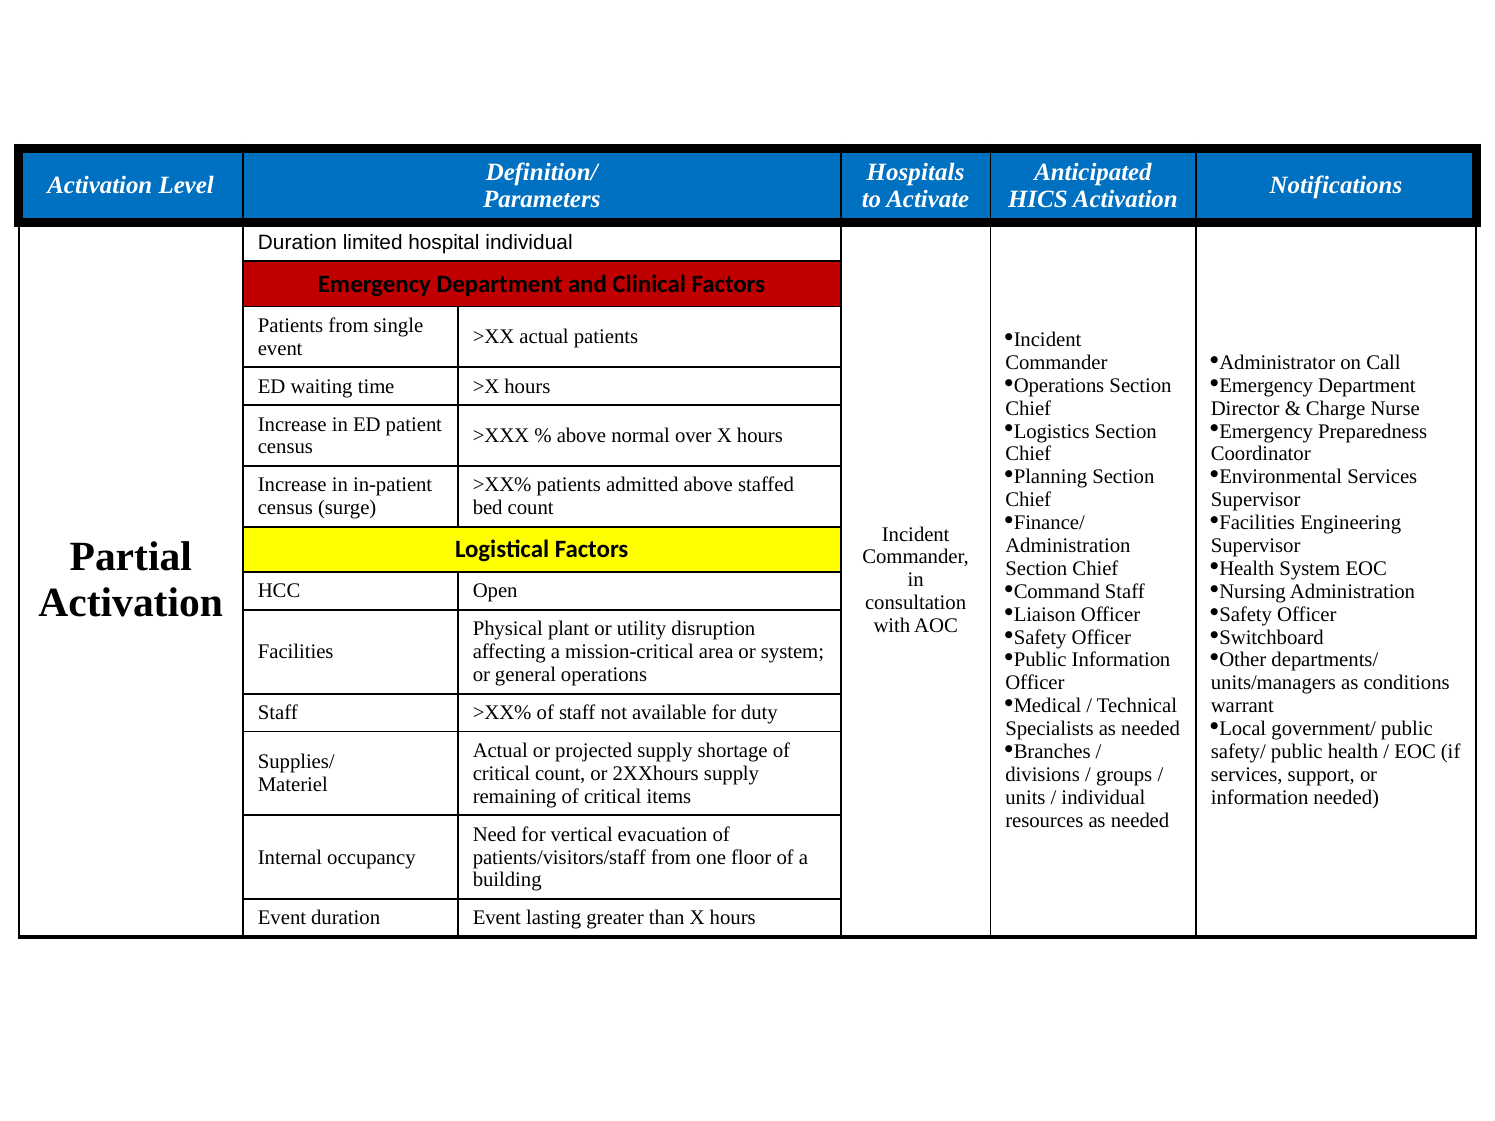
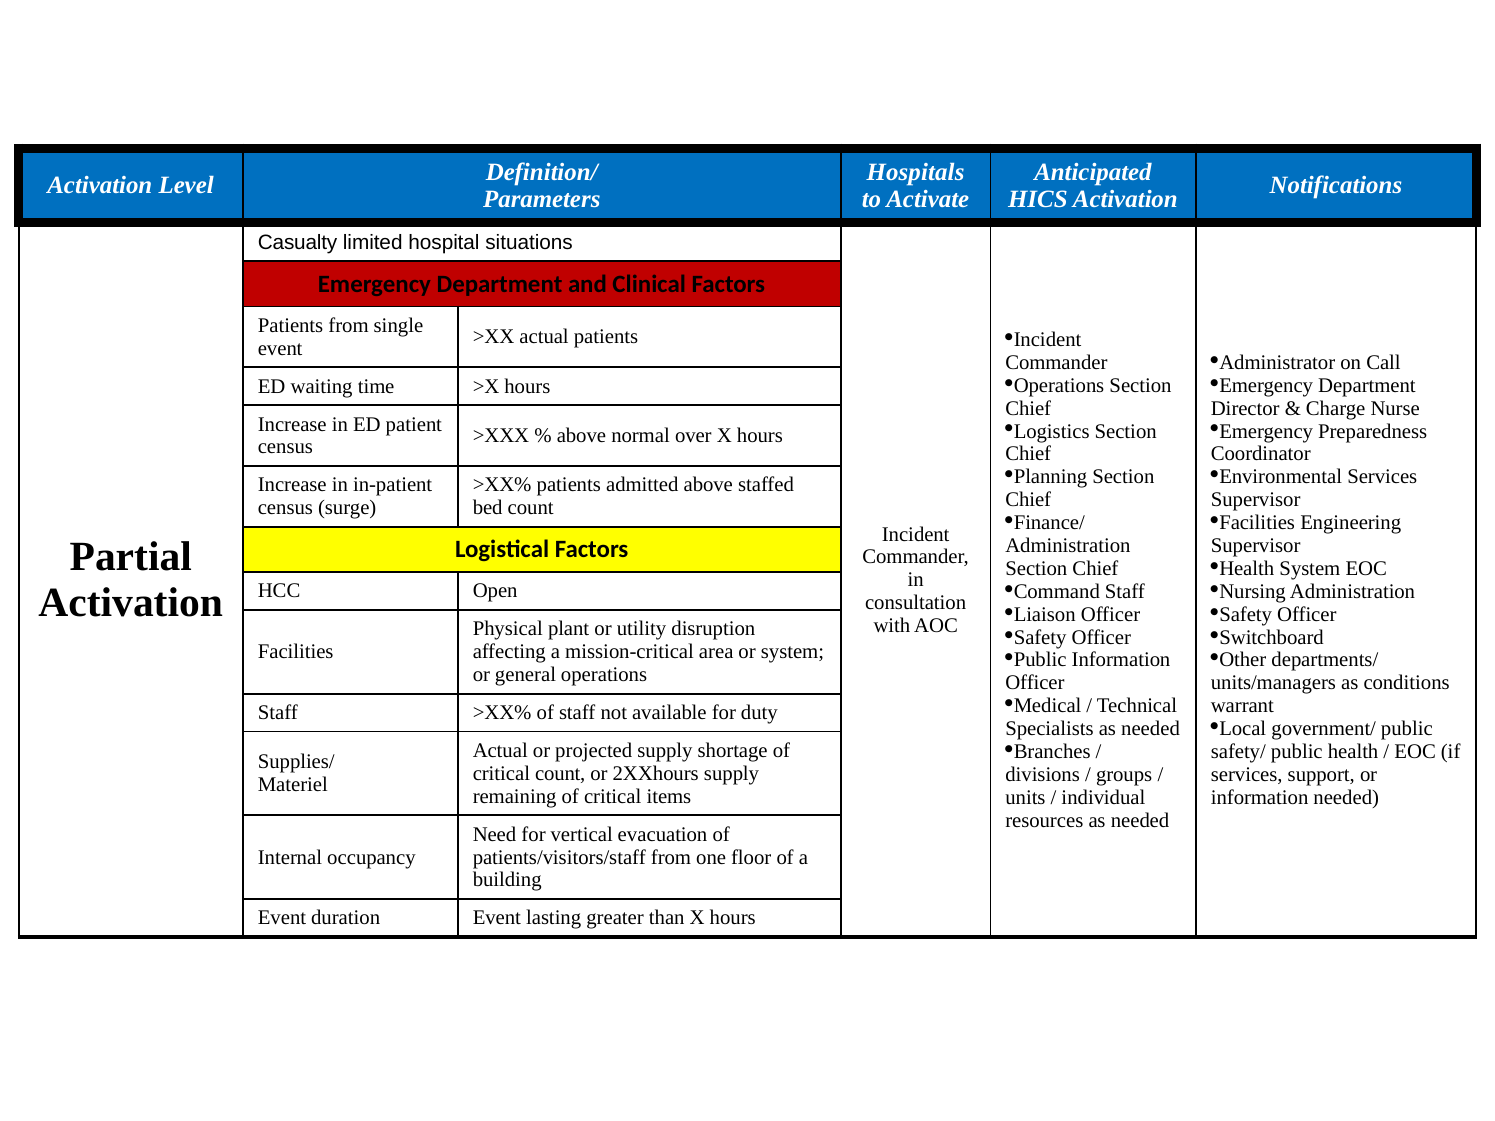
Duration at (297, 242): Duration -> Casualty
hospital individual: individual -> situations
